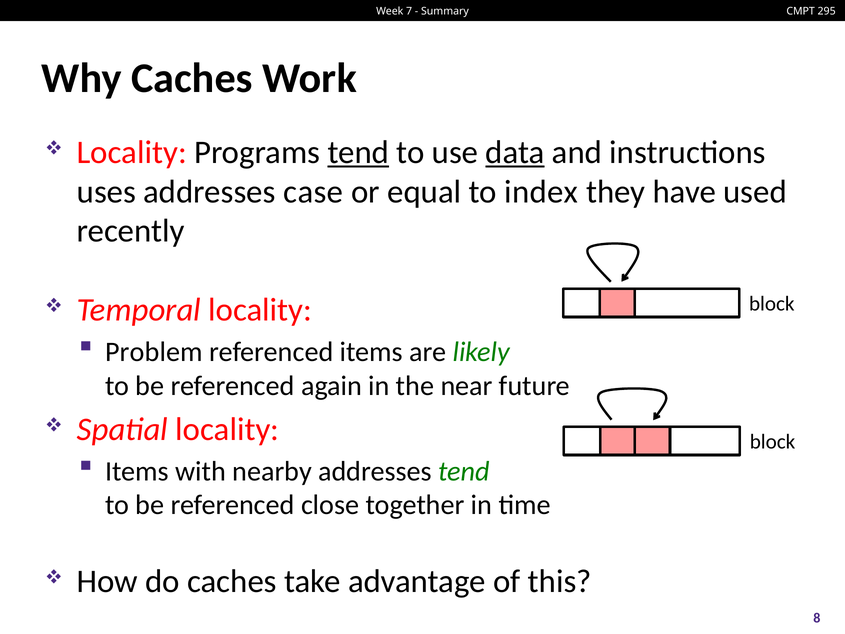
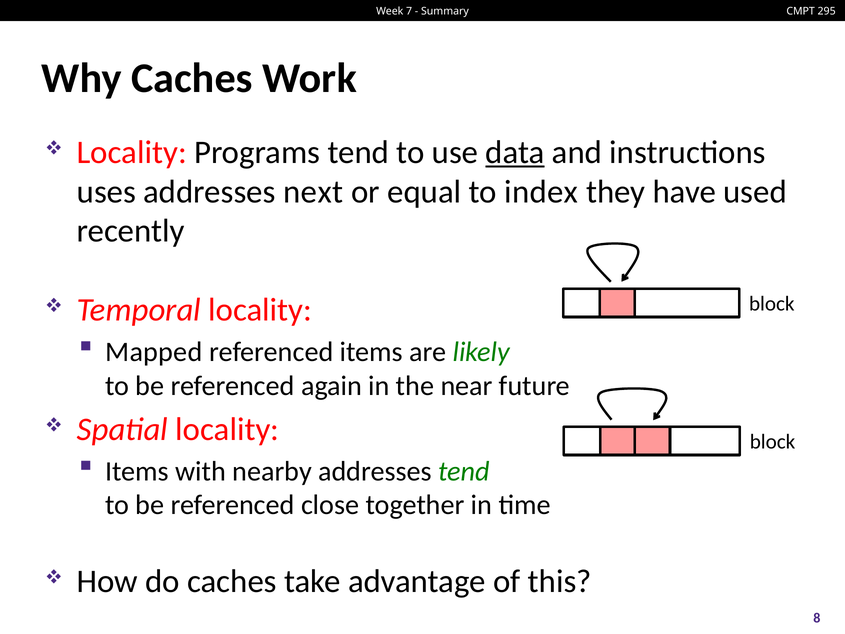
tend at (358, 152) underline: present -> none
case: case -> next
Problem: Problem -> Mapped
